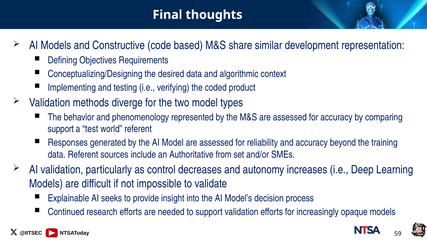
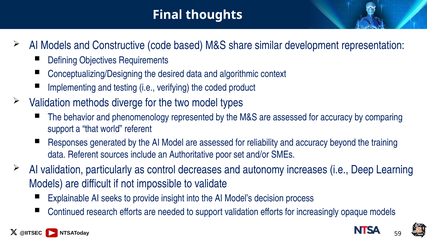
test: test -> that
from: from -> poor
